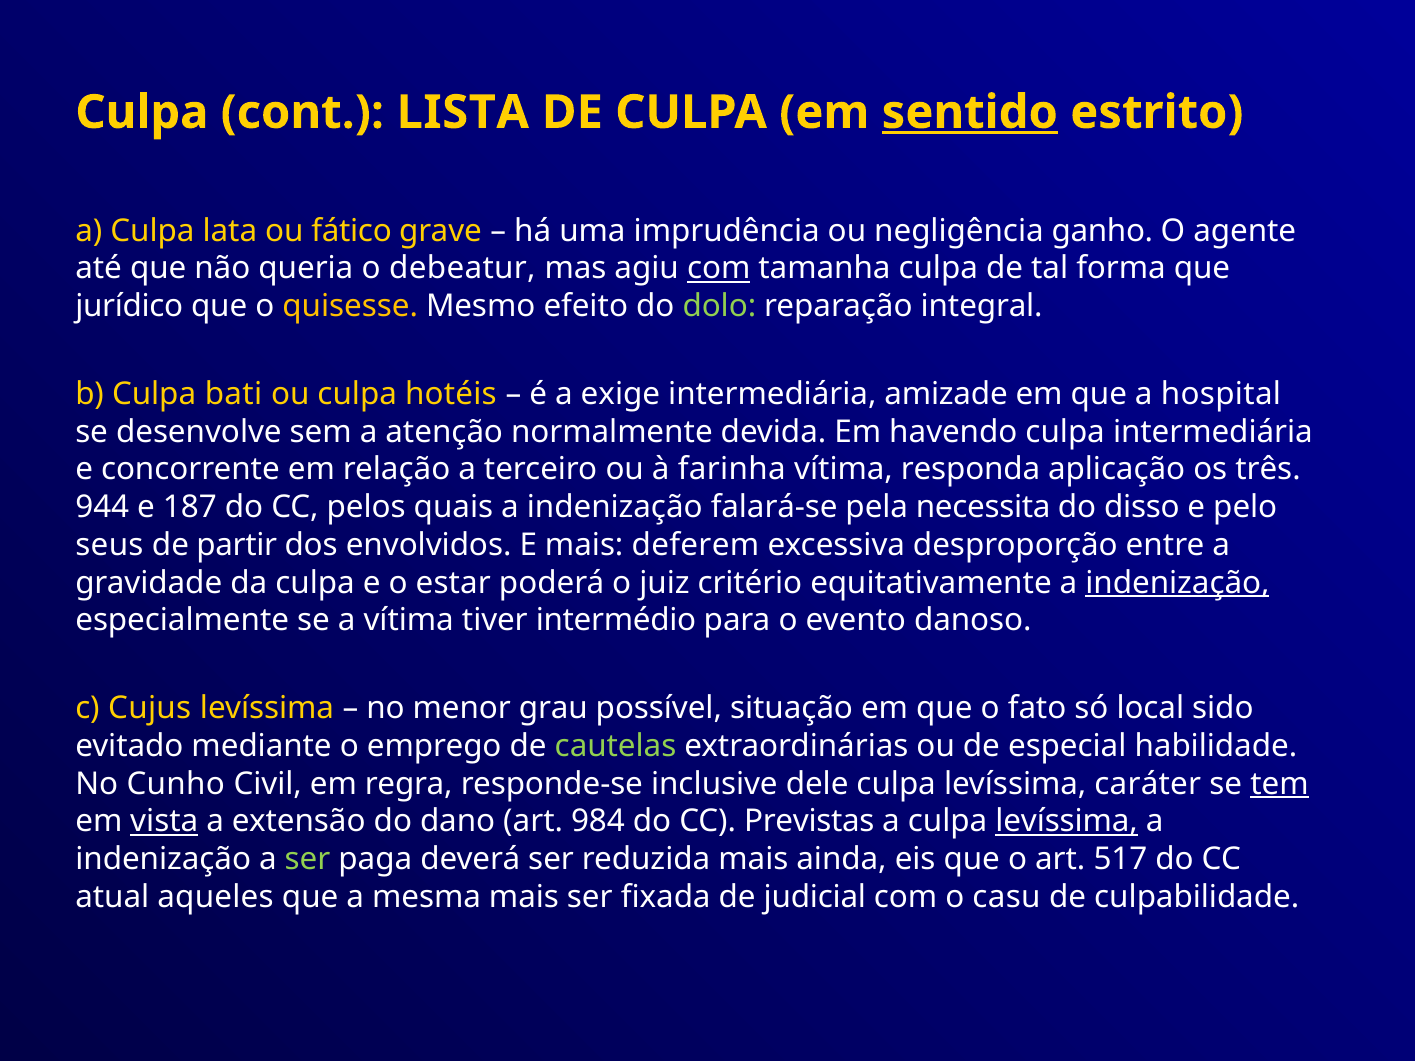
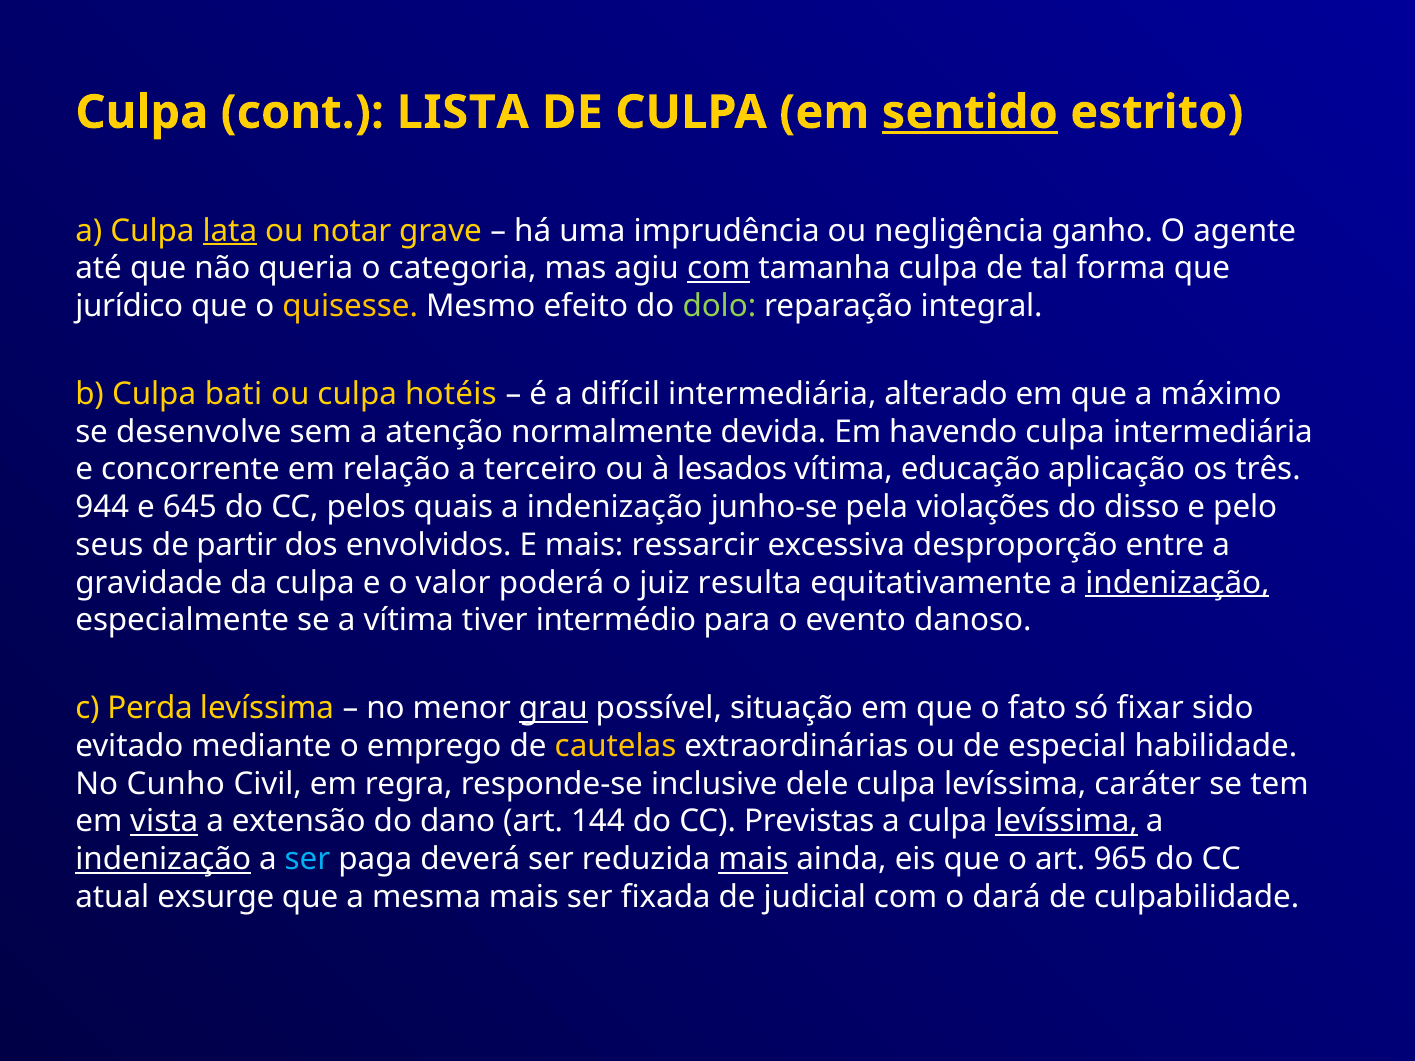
lata underline: none -> present
fático: fático -> notar
debeatur: debeatur -> categoria
exige: exige -> difícil
amizade: amizade -> alterado
hospital: hospital -> máximo
farinha: farinha -> lesados
responda: responda -> educação
187: 187 -> 645
falará-se: falará-se -> junho-se
necessita: necessita -> violações
deferem: deferem -> ressarcir
estar: estar -> valor
critério: critério -> resulta
Cujus: Cujus -> Perda
grau underline: none -> present
local: local -> fixar
cautelas colour: light green -> yellow
tem underline: present -> none
984: 984 -> 144
indenização at (163, 859) underline: none -> present
ser at (308, 859) colour: light green -> light blue
mais at (753, 859) underline: none -> present
517: 517 -> 965
aqueles: aqueles -> exsurge
casu: casu -> dará
